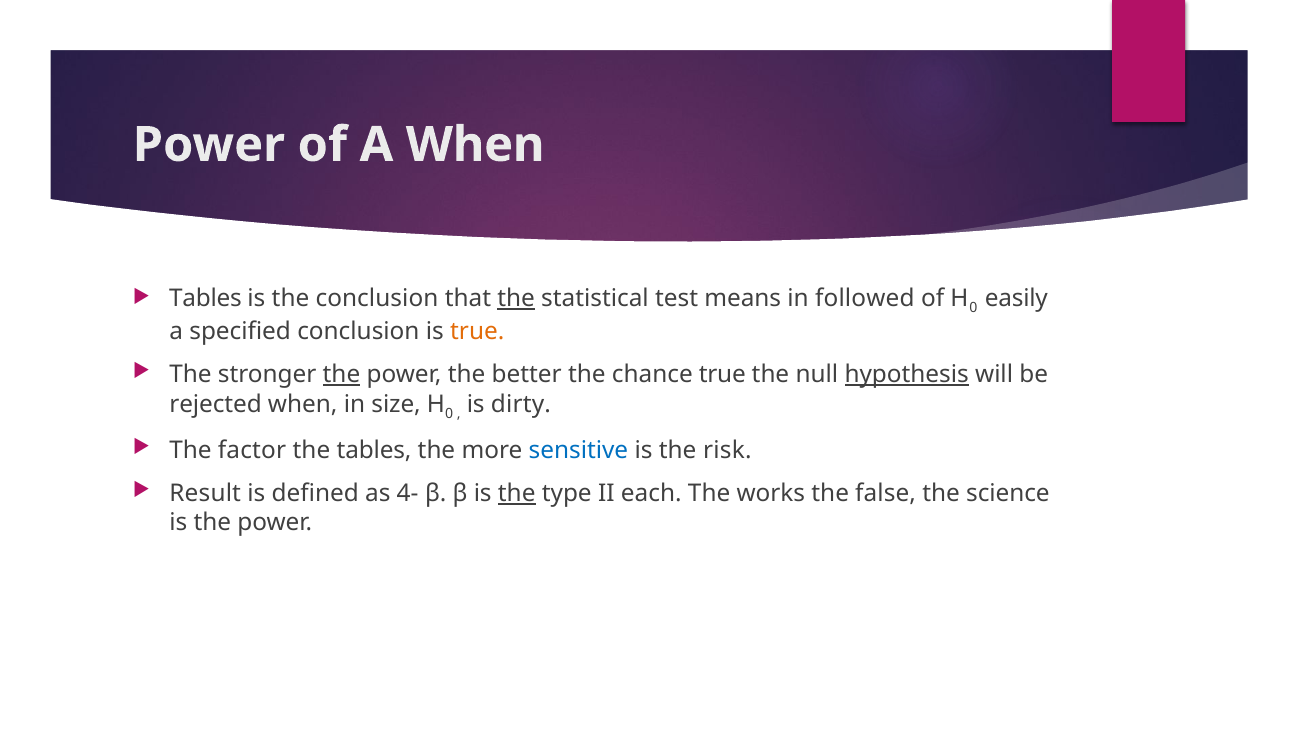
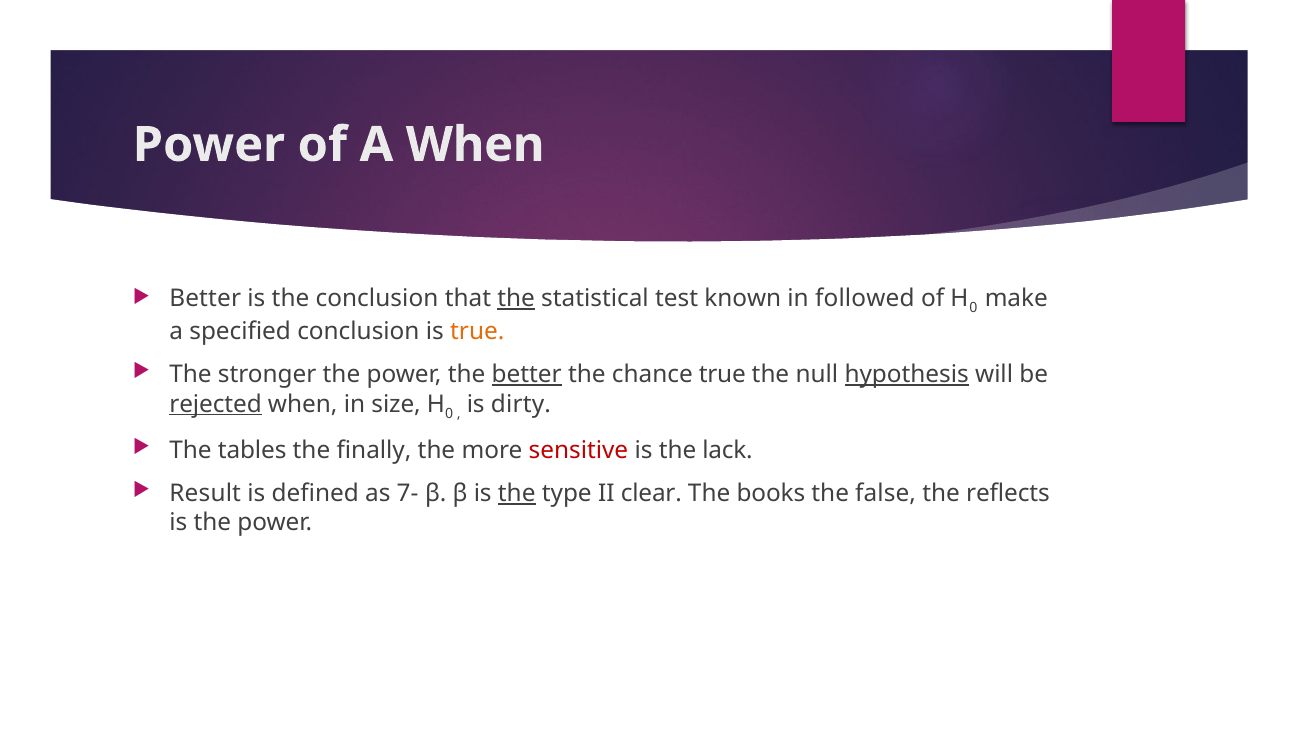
Tables at (205, 299): Tables -> Better
means: means -> known
easily: easily -> make
the at (341, 375) underline: present -> none
better at (527, 375) underline: none -> present
rejected underline: none -> present
factor: factor -> tables
the tables: tables -> finally
sensitive colour: blue -> red
risk: risk -> lack
4-: 4- -> 7-
each: each -> clear
works: works -> books
science: science -> reflects
